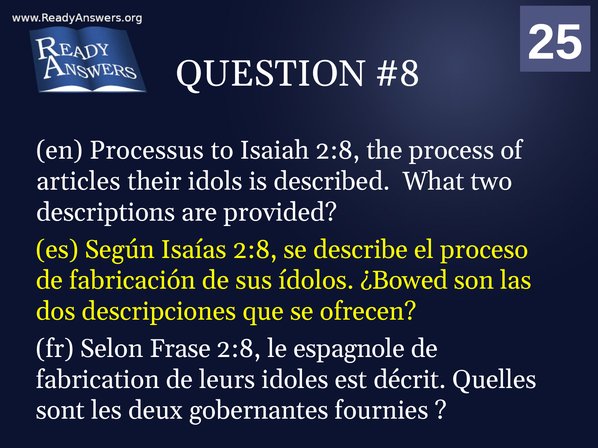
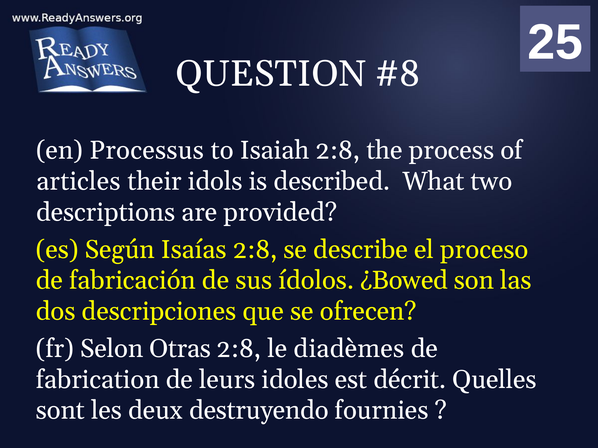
Frase: Frase -> Otras
espagnole: espagnole -> diadèmes
gobernantes: gobernantes -> destruyendo
